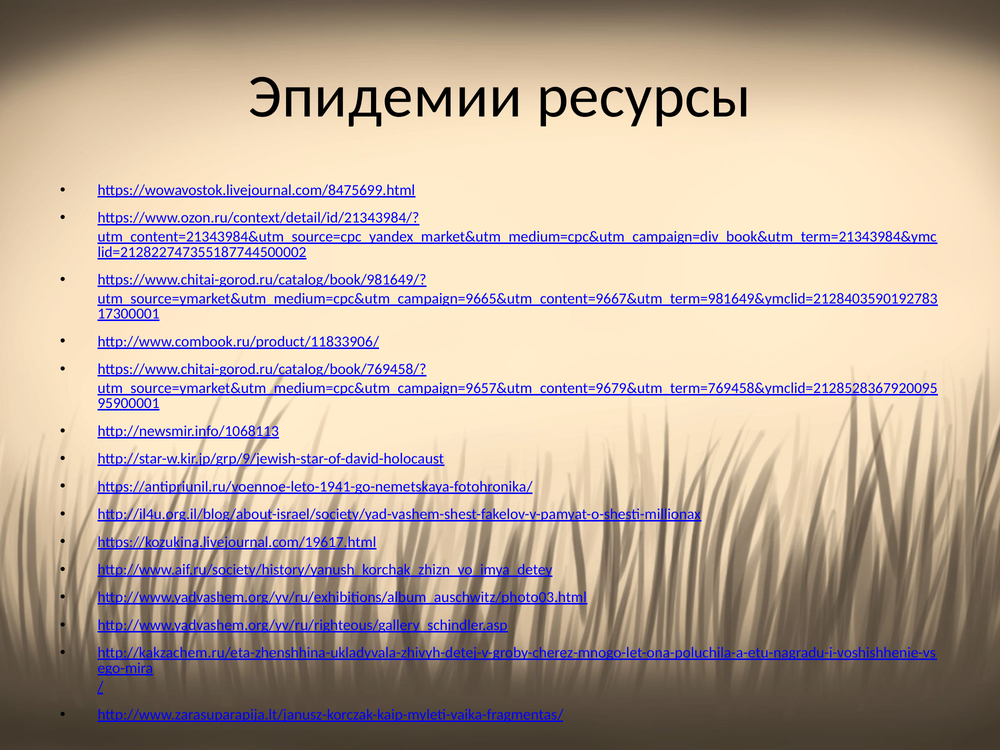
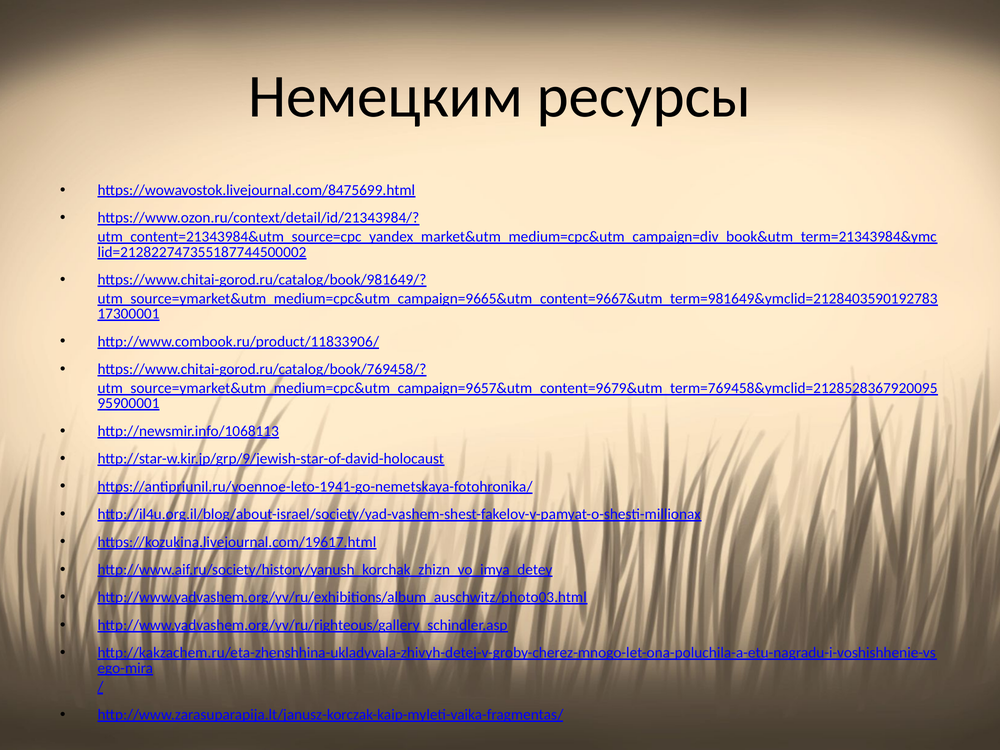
Эпидемии: Эпидемии -> Немецким
